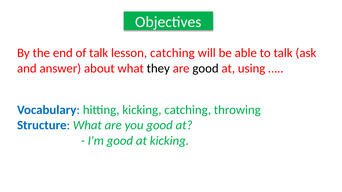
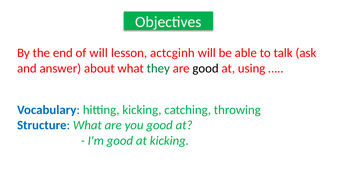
of talk: talk -> will
lesson catching: catching -> actcginh
they colour: black -> green
